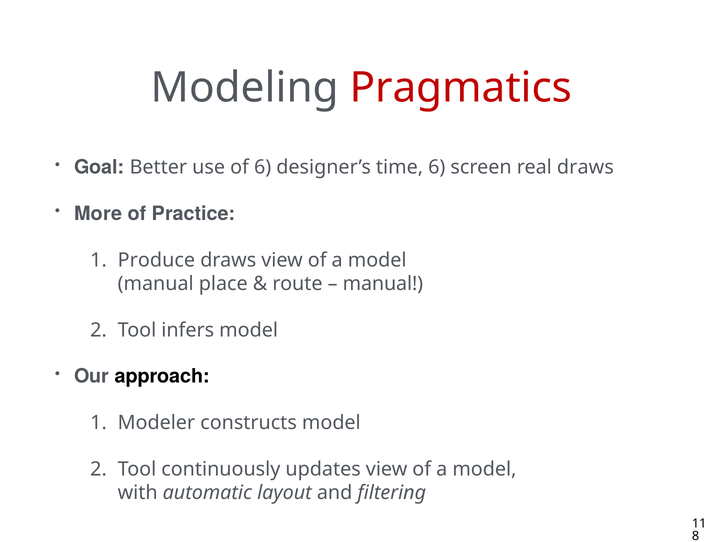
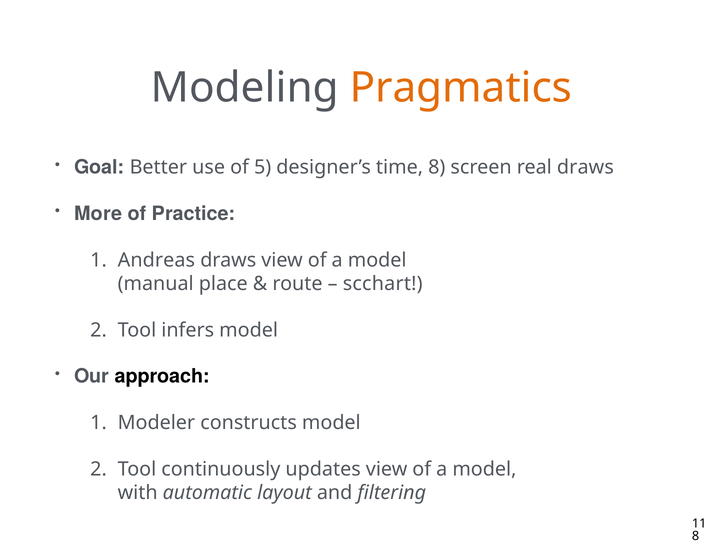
Pragmatics colour: red -> orange
of 6: 6 -> 5
time 6: 6 -> 8
Produce: Produce -> Andreas
manual at (383, 284): manual -> scchart
